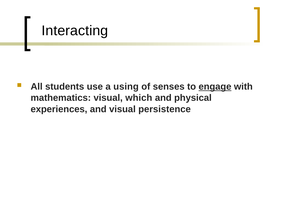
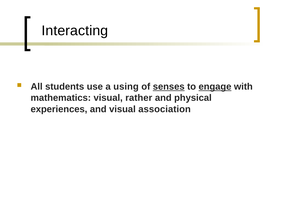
senses underline: none -> present
which: which -> rather
persistence: persistence -> association
